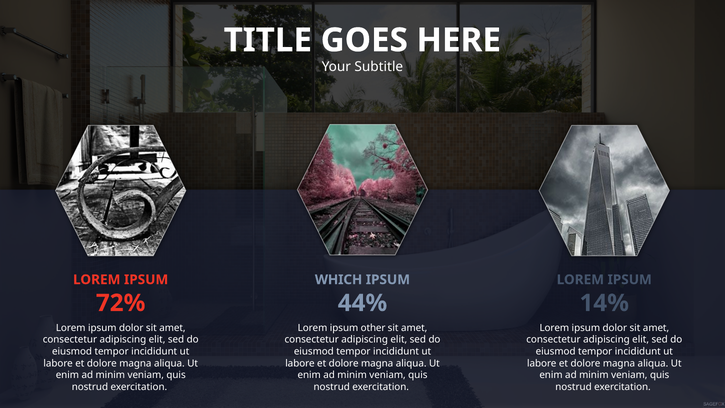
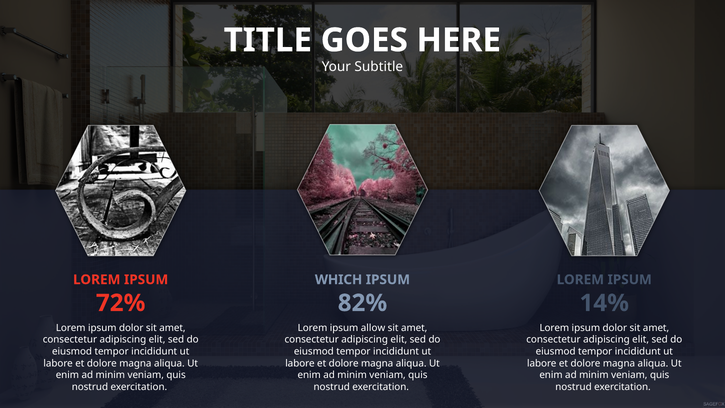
44%: 44% -> 82%
other: other -> allow
